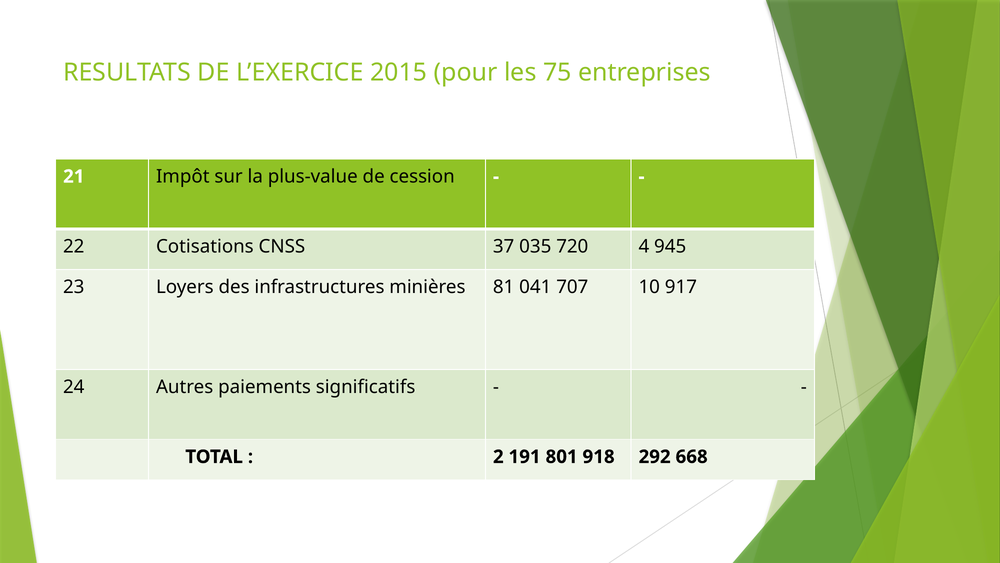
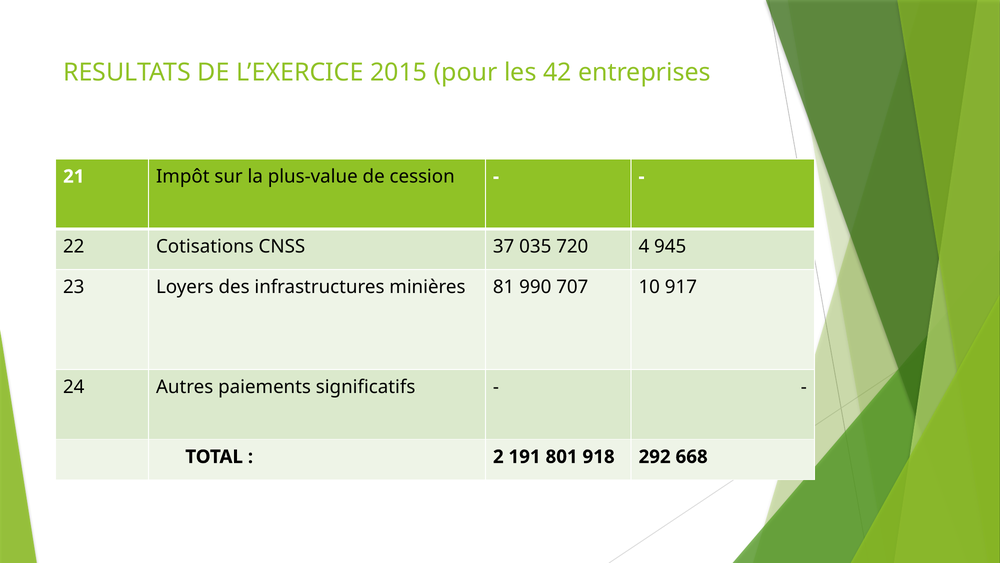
75: 75 -> 42
041: 041 -> 990
